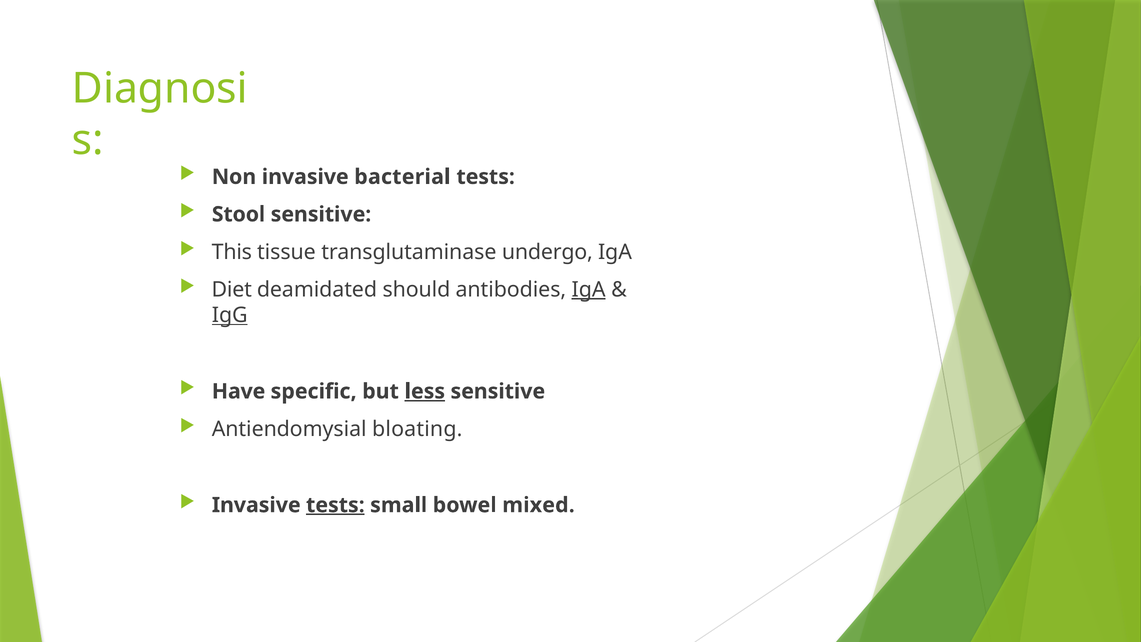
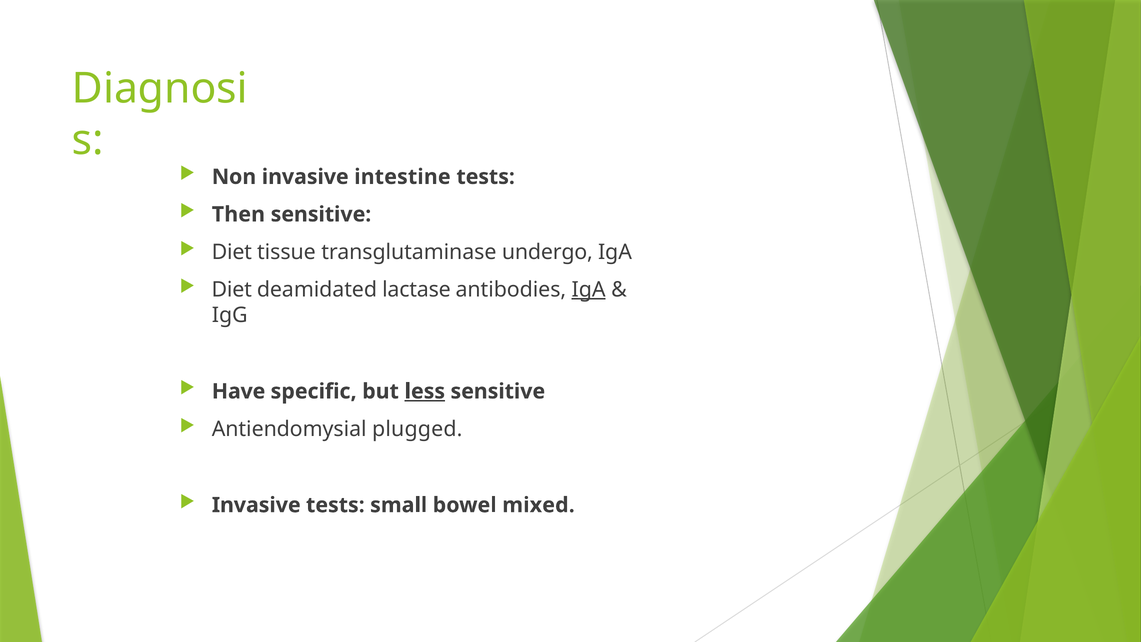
bacterial: bacterial -> intestine
Stool: Stool -> Then
This at (232, 252): This -> Diet
should: should -> lactase
IgG underline: present -> none
bloating: bloating -> plugged
tests at (335, 505) underline: present -> none
